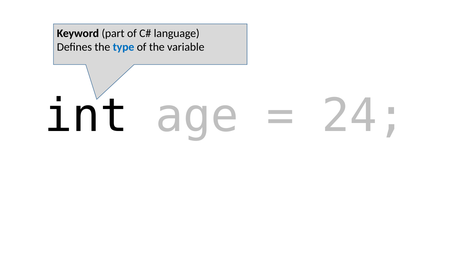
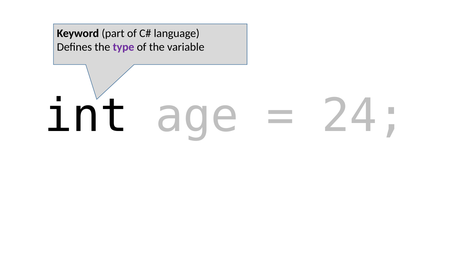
type colour: blue -> purple
